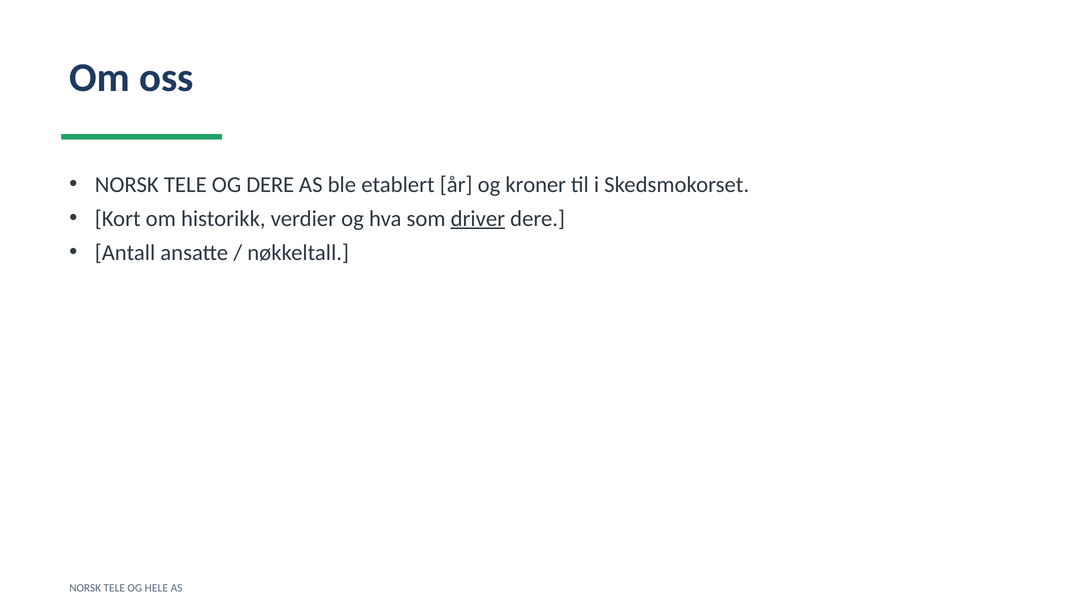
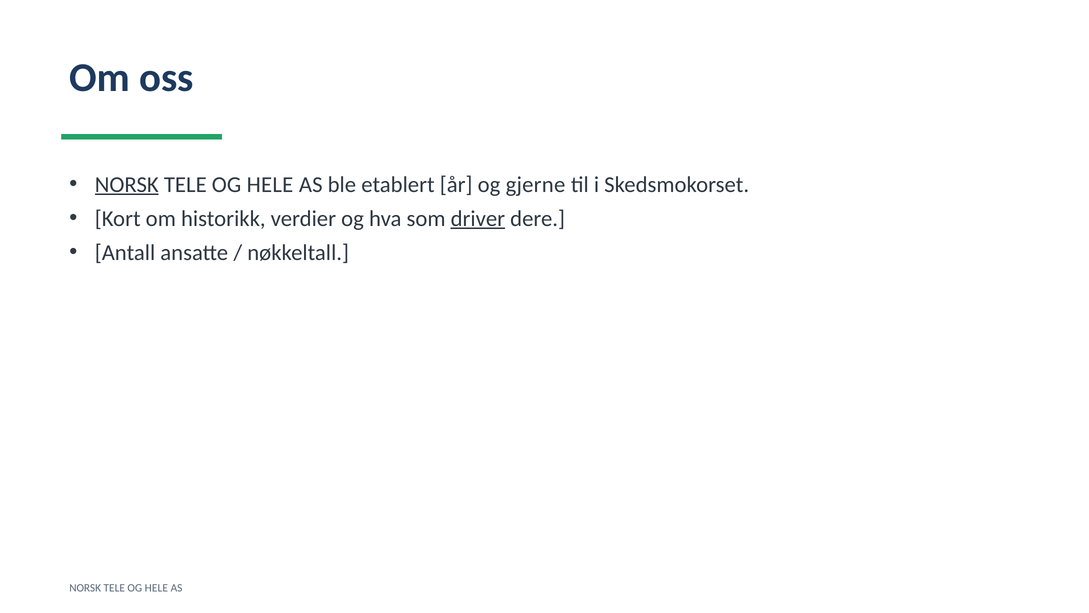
NORSK at (127, 184) underline: none -> present
DERE at (270, 184): DERE -> HELE
kroner: kroner -> gjerne
